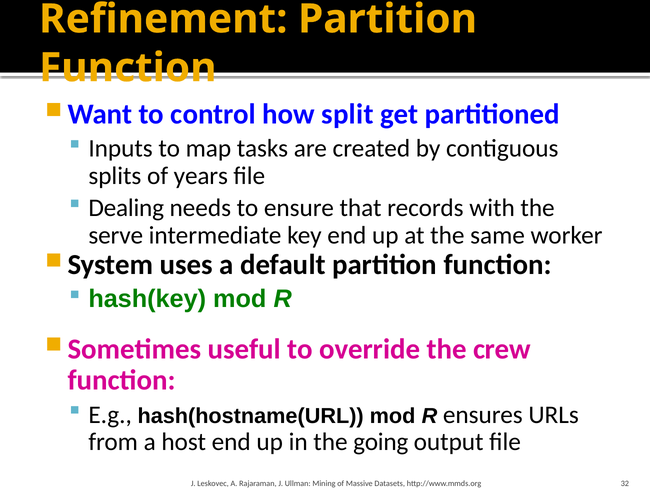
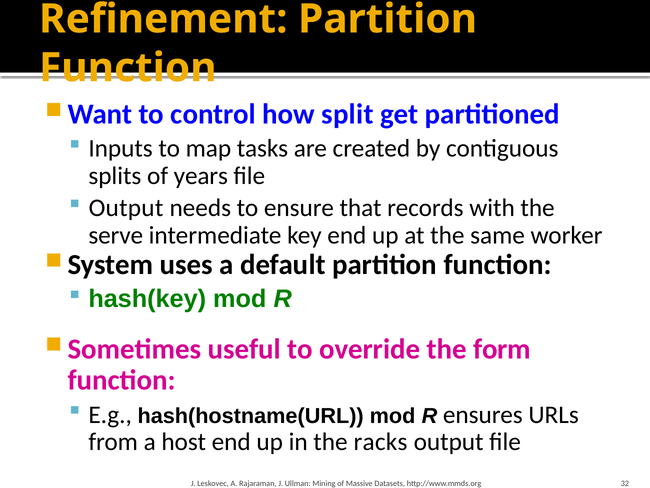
Dealing at (126, 208): Dealing -> Output
crew: crew -> form
going: going -> racks
